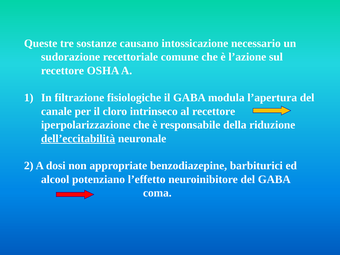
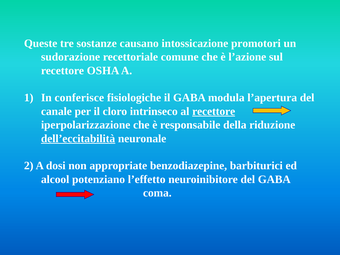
necessario: necessario -> promotori
filtrazione: filtrazione -> conferisce
recettore at (214, 111) underline: none -> present
